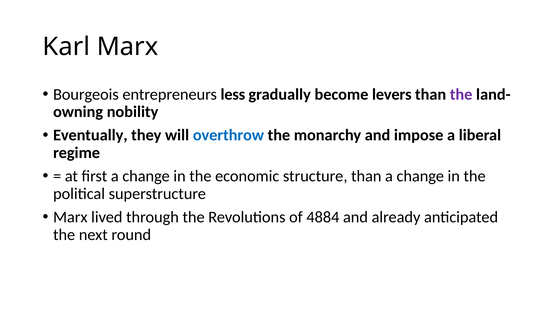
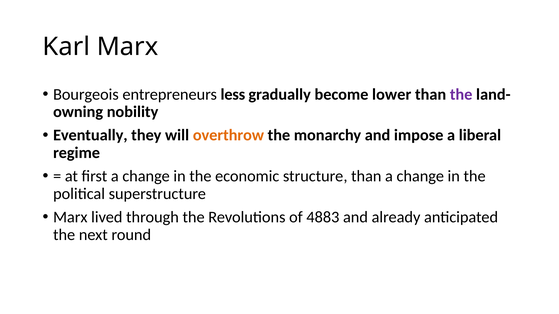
levers: levers -> lower
overthrow colour: blue -> orange
4884: 4884 -> 4883
